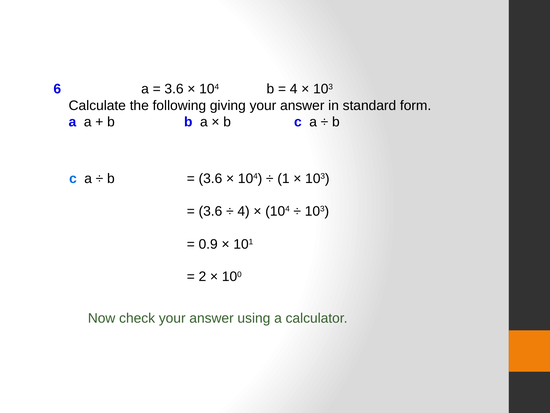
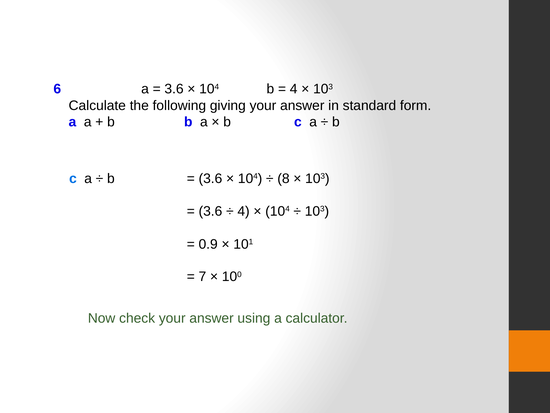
1: 1 -> 8
2: 2 -> 7
